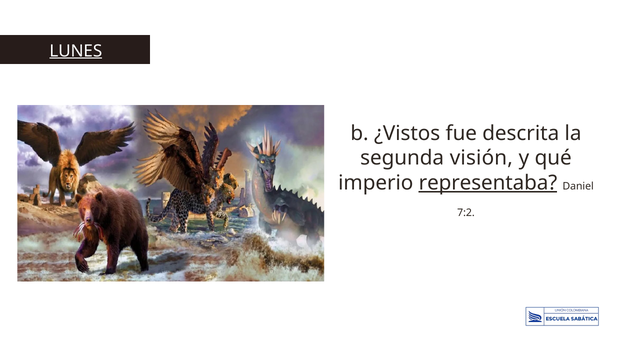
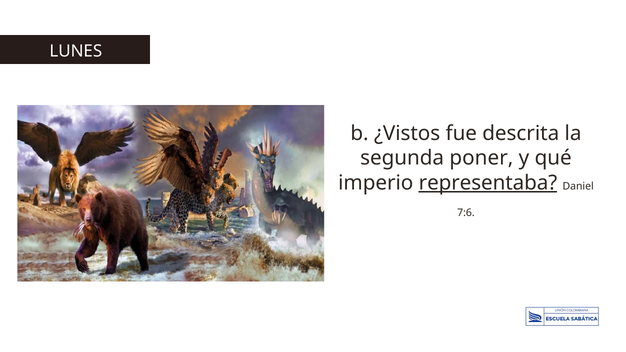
LUNES underline: present -> none
visión: visión -> poner
7:2: 7:2 -> 7:6
